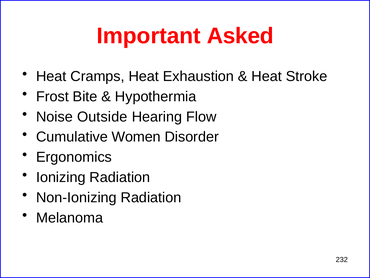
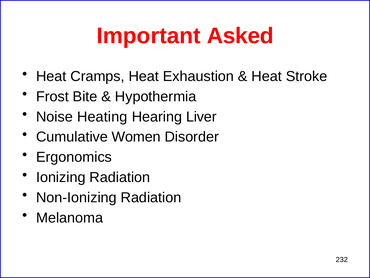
Outside: Outside -> Heating
Flow: Flow -> Liver
